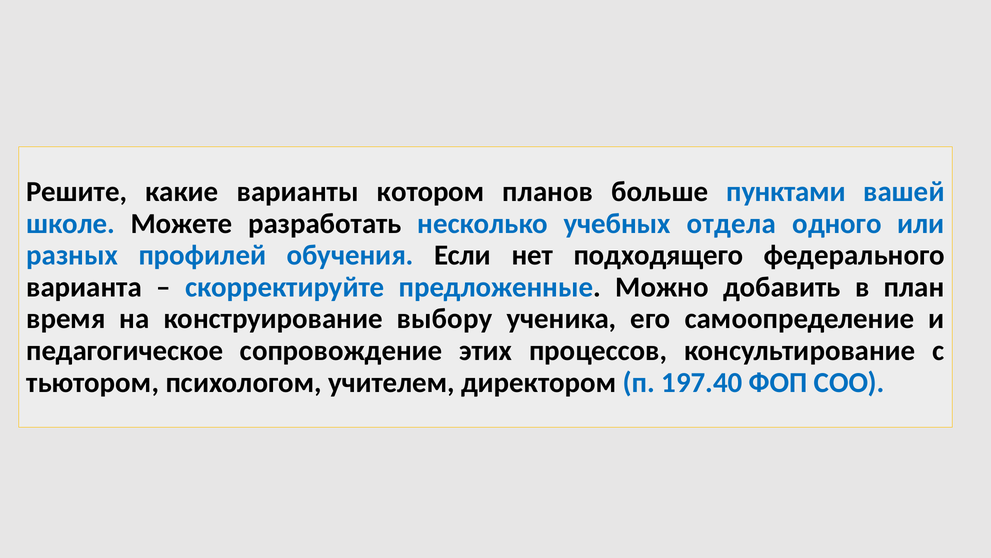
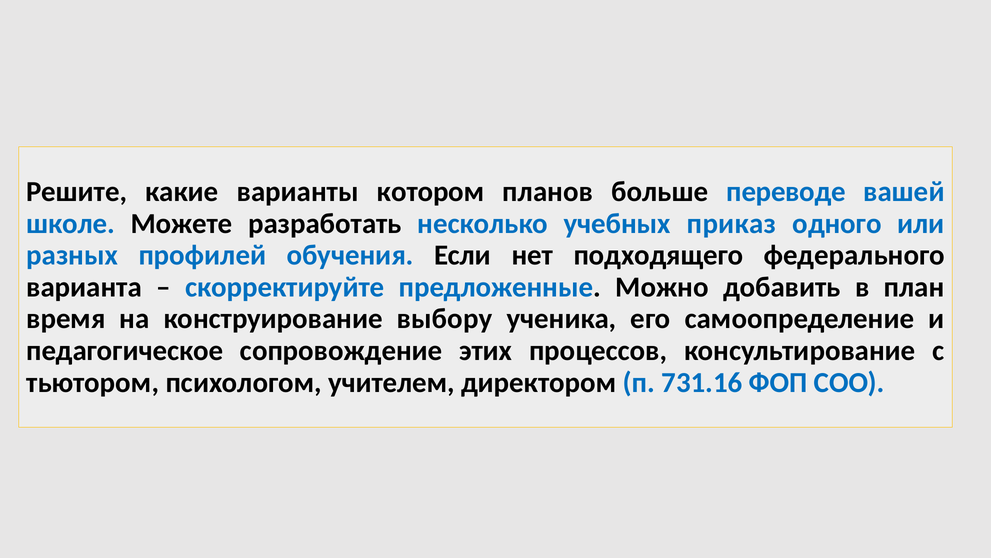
пунктами: пунктами -> переводе
отдела: отдела -> приказ
197.40: 197.40 -> 731.16
